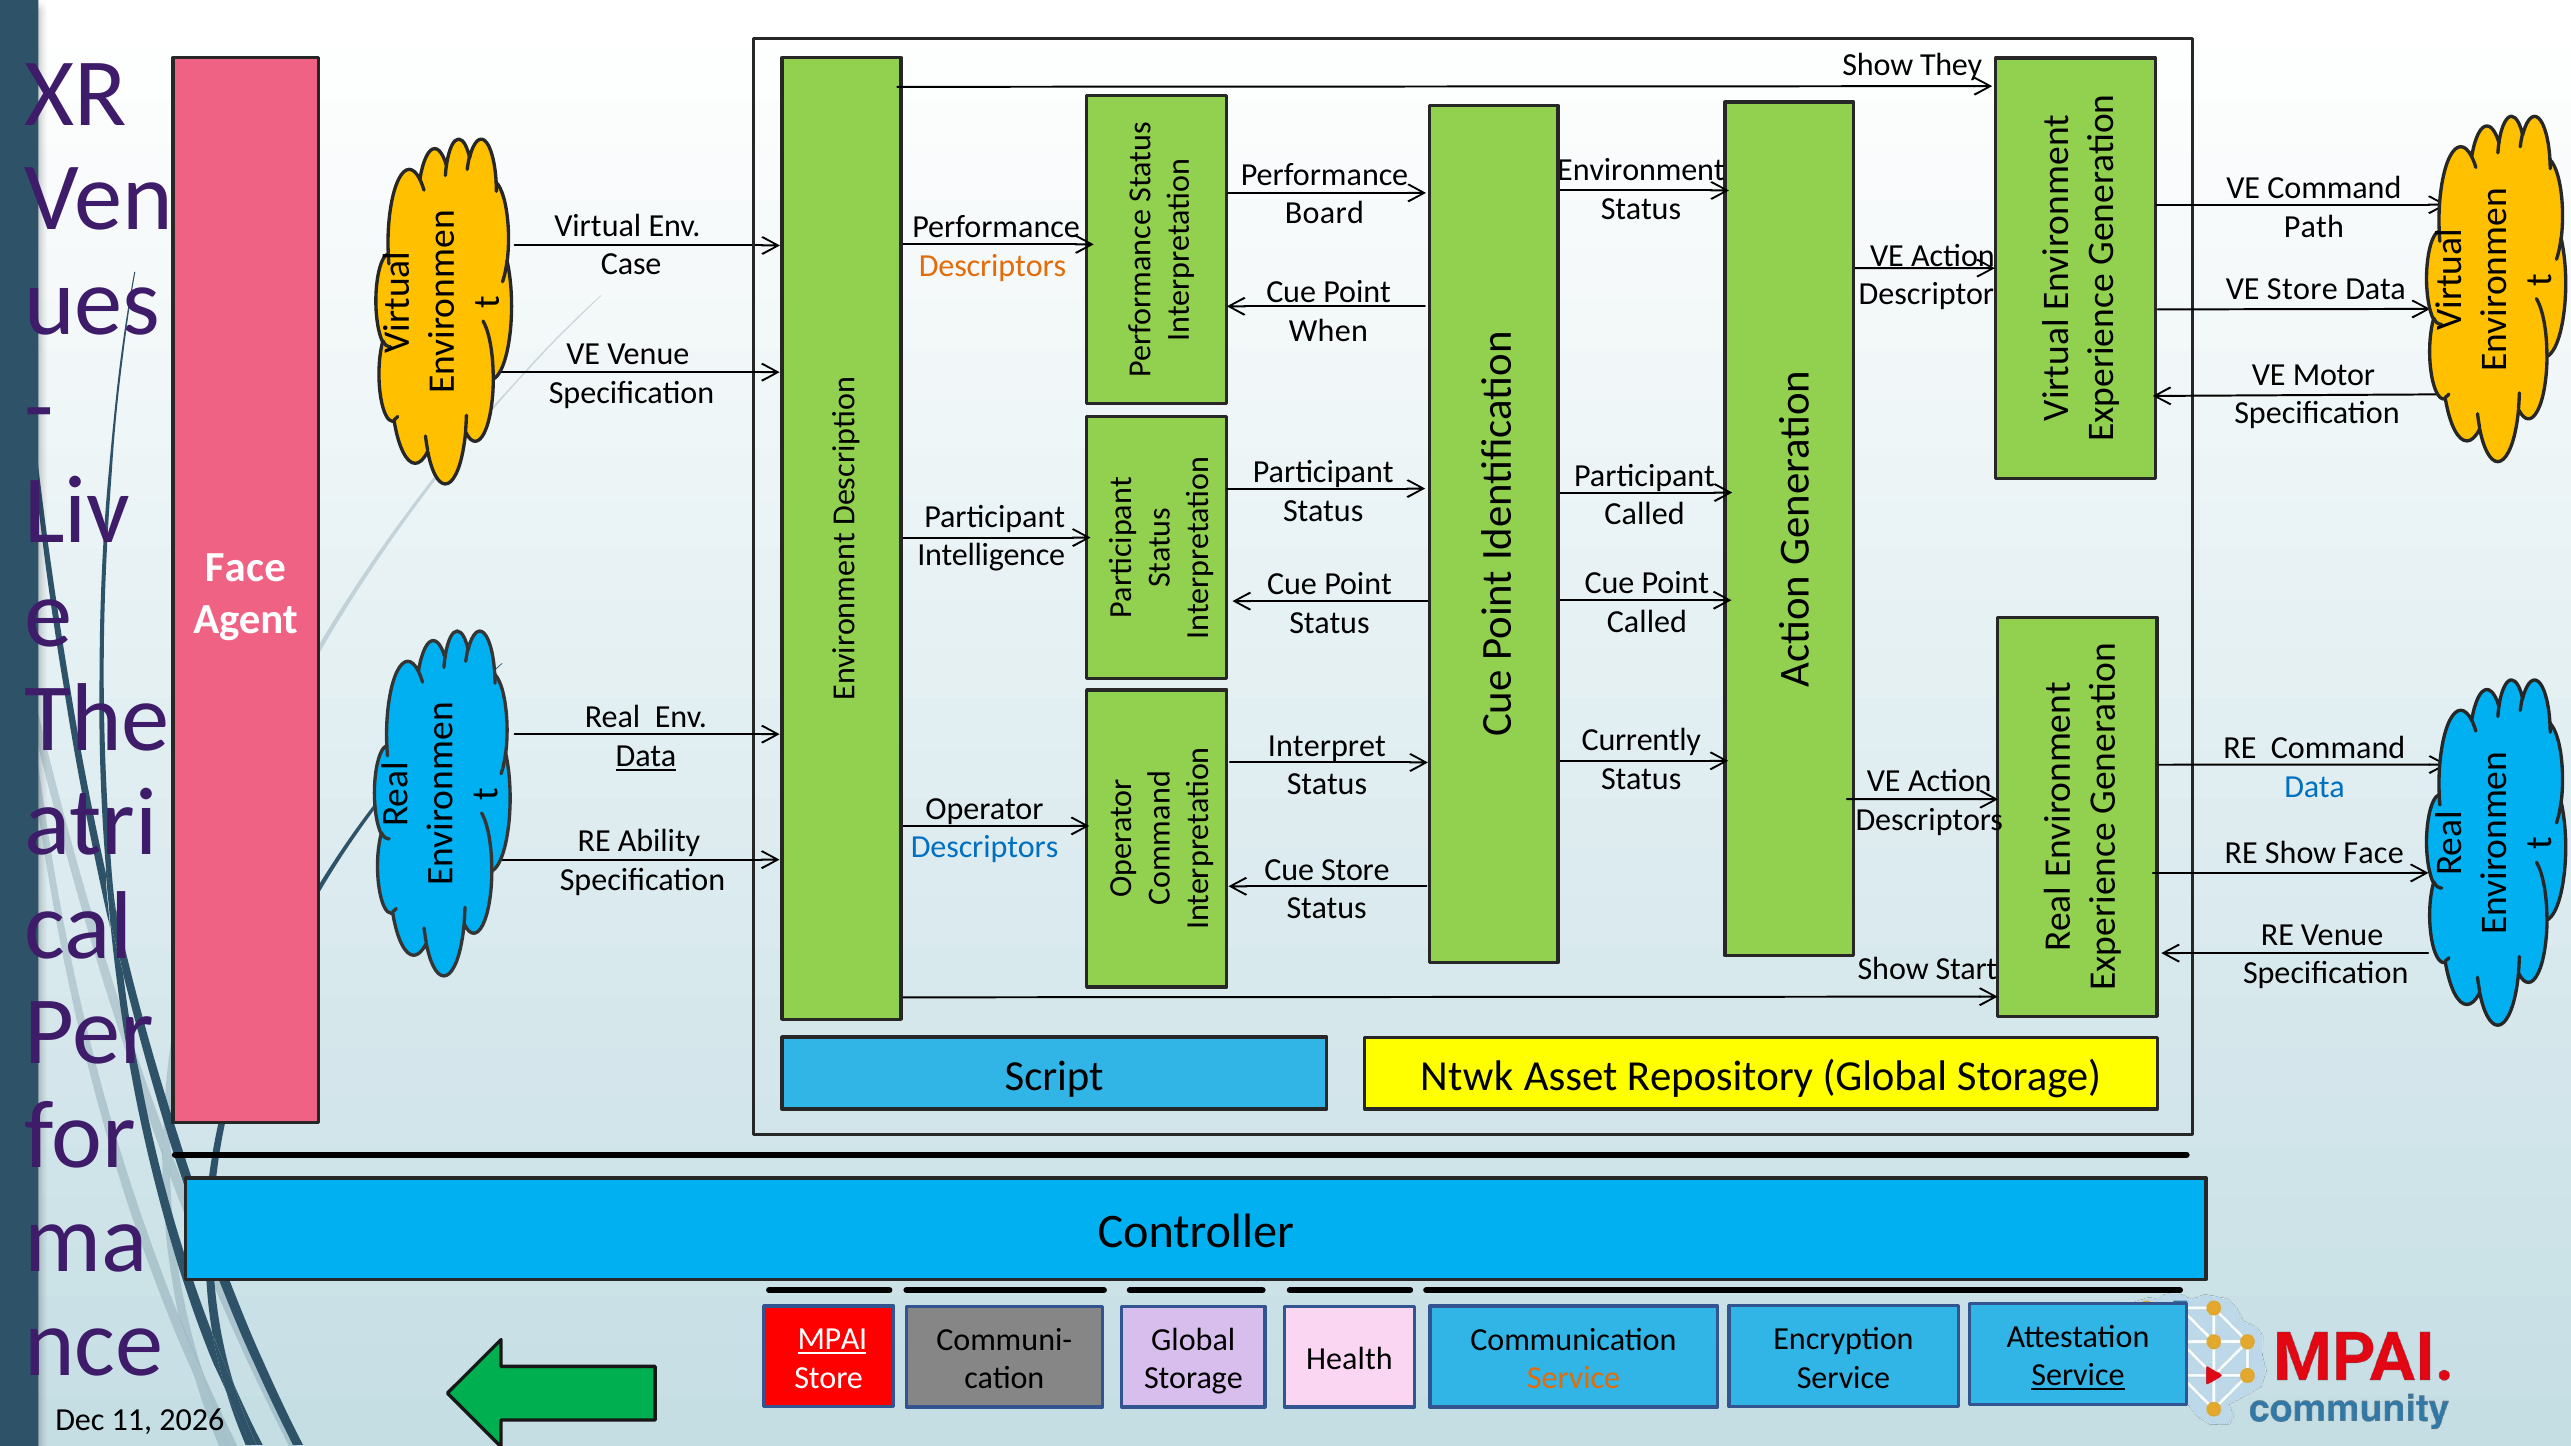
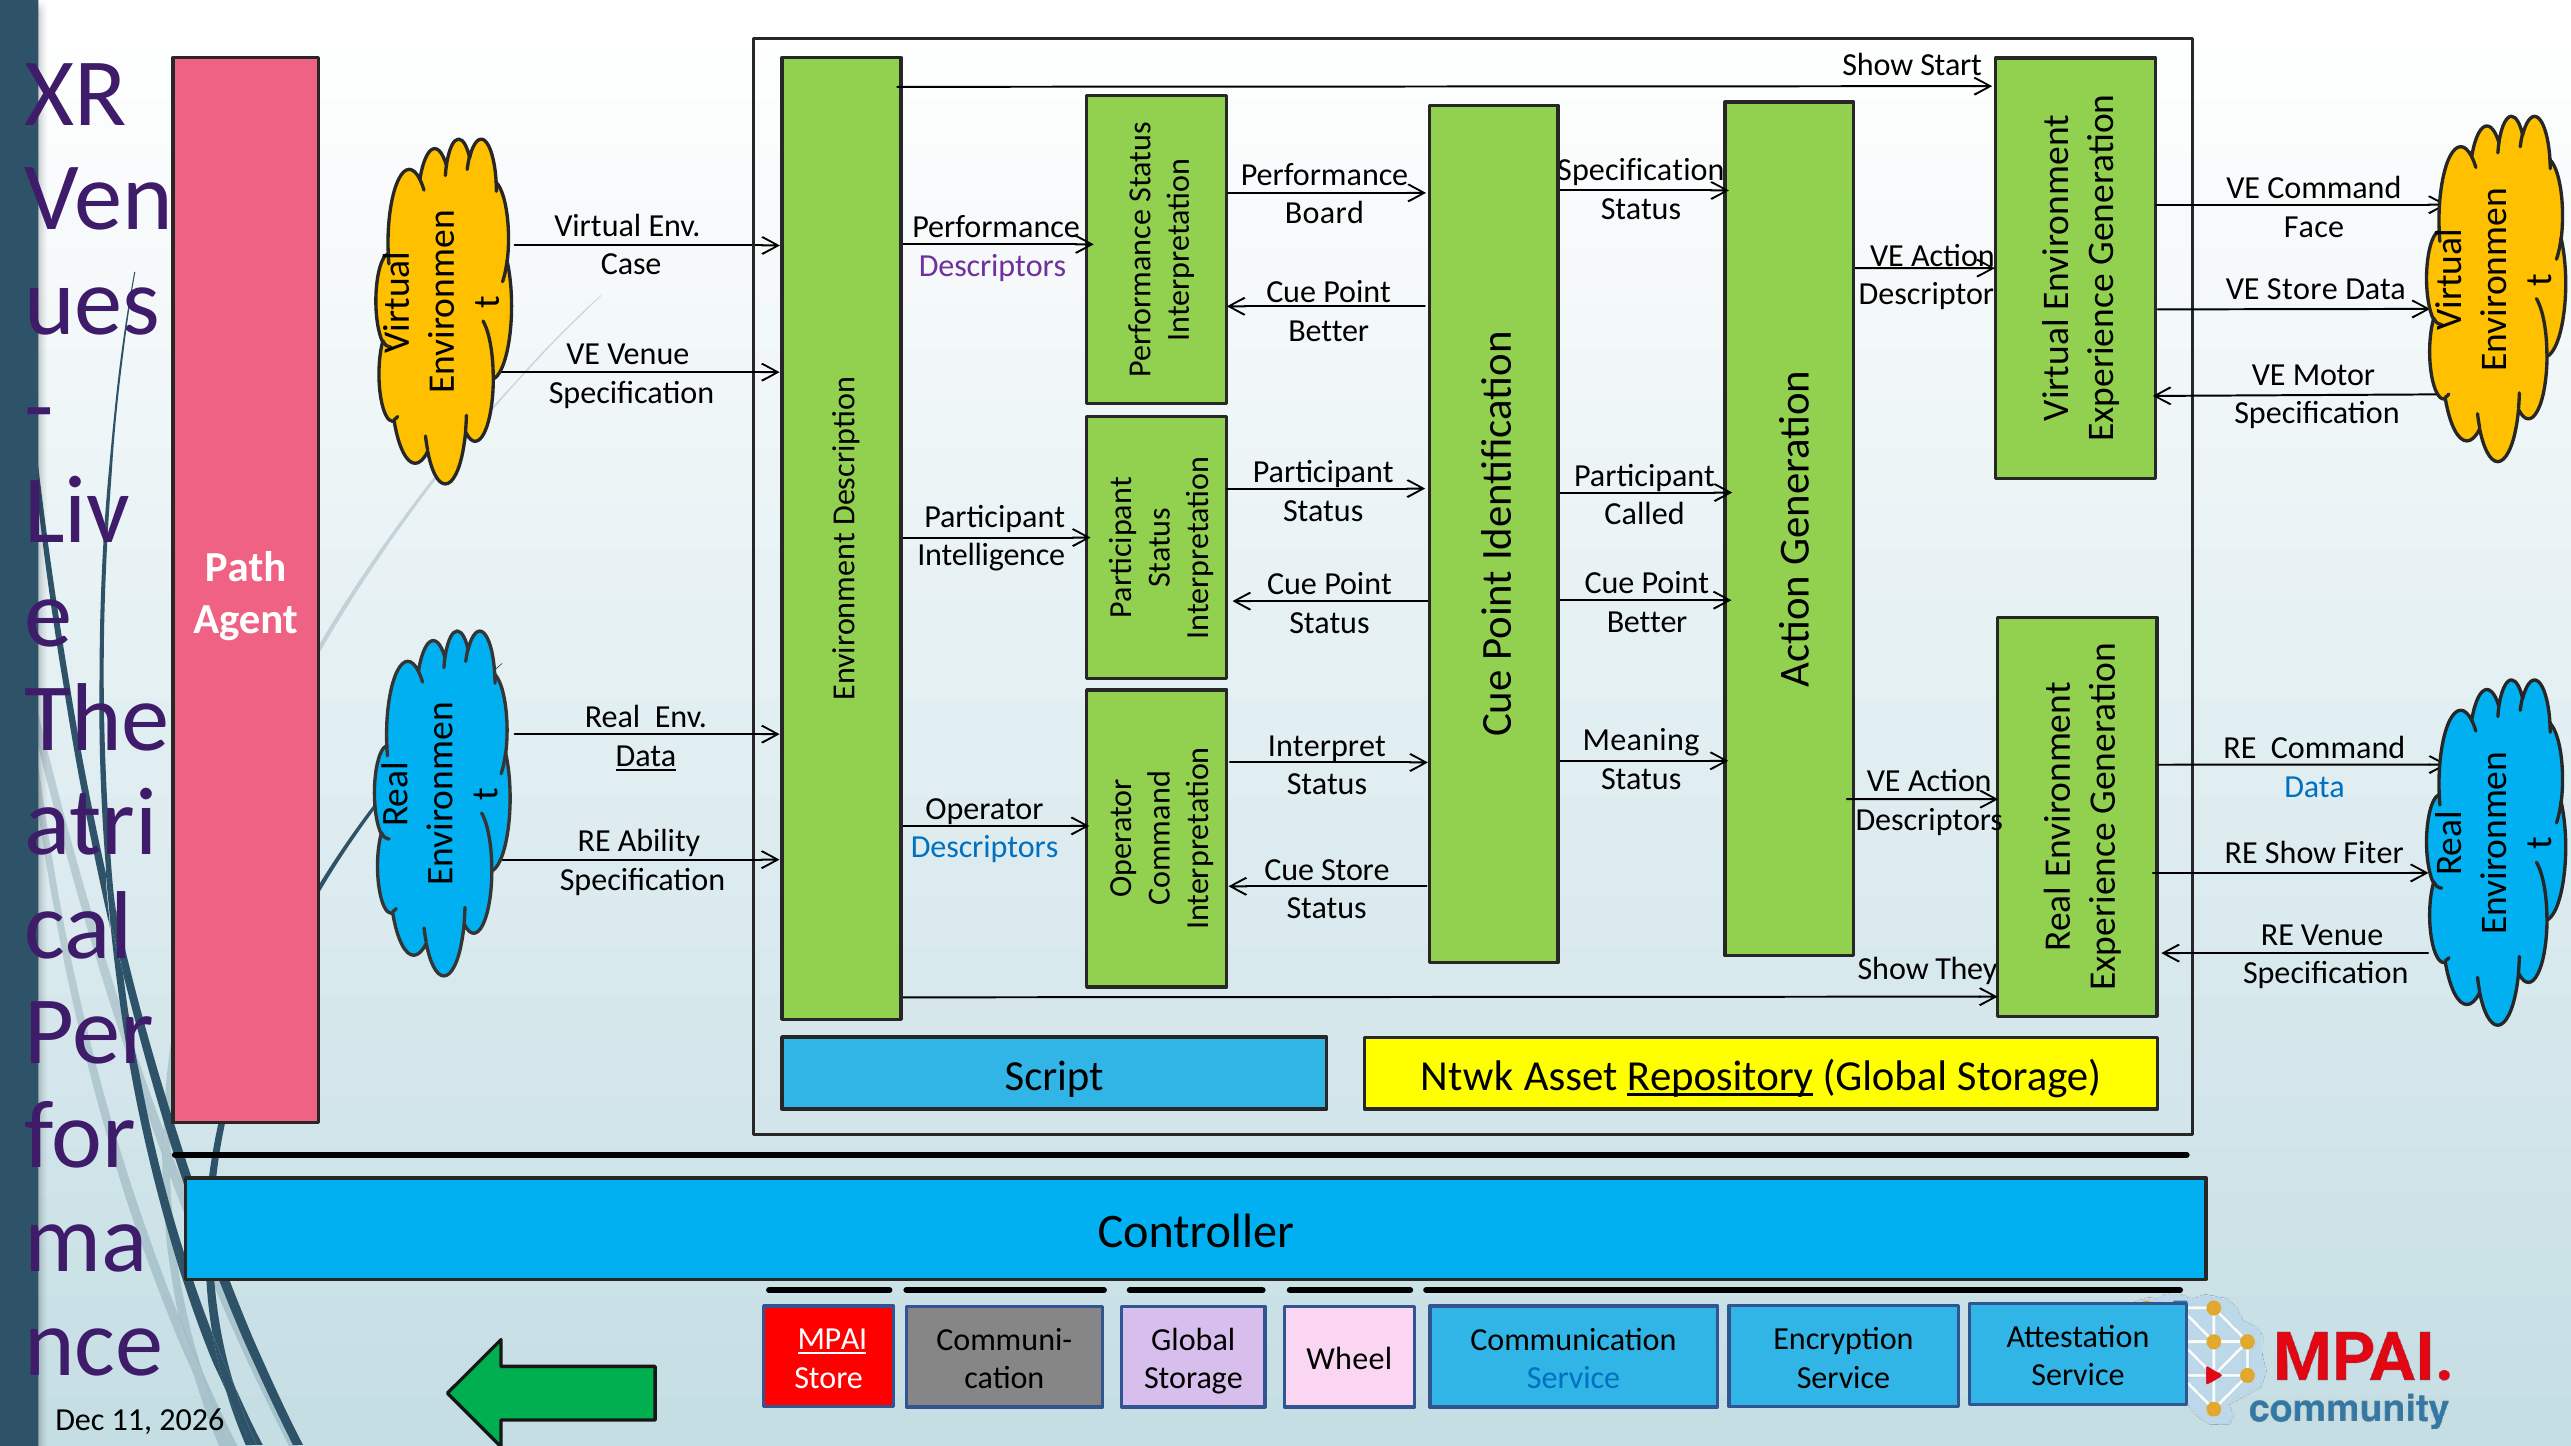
They: They -> Start
Environment at (1641, 170): Environment -> Specification
Path: Path -> Face
Descriptors at (993, 266) colour: orange -> purple
When at (1328, 331): When -> Better
Face at (245, 568): Face -> Path
Called at (1647, 622): Called -> Better
Currently: Currently -> Meaning
Show Face: Face -> Fiter
Start: Start -> They
Repository underline: none -> present
Health: Health -> Wheel
Service at (2078, 1376) underline: present -> none
Service at (1574, 1378) colour: orange -> blue
